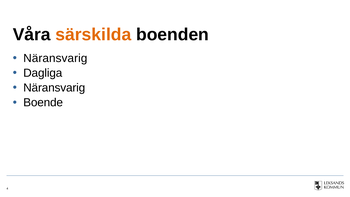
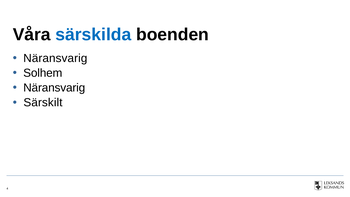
särskilda colour: orange -> blue
Dagliga: Dagliga -> Solhem
Boende: Boende -> Särskilt
